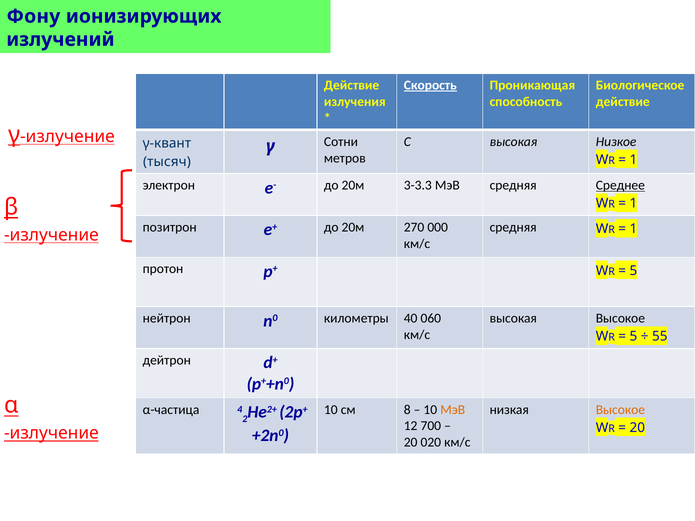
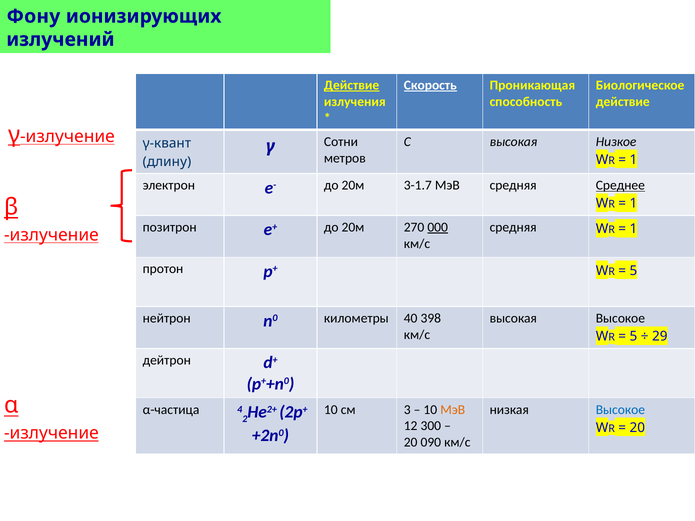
Действие at (352, 85) underline: none -> present
тысяч: тысяч -> длину
3-3.3: 3-3.3 -> 3-1.7
000 underline: none -> present
060: 060 -> 398
55: 55 -> 29
8: 8 -> 3
Высокое at (620, 410) colour: orange -> blue
700: 700 -> 300
020: 020 -> 090
